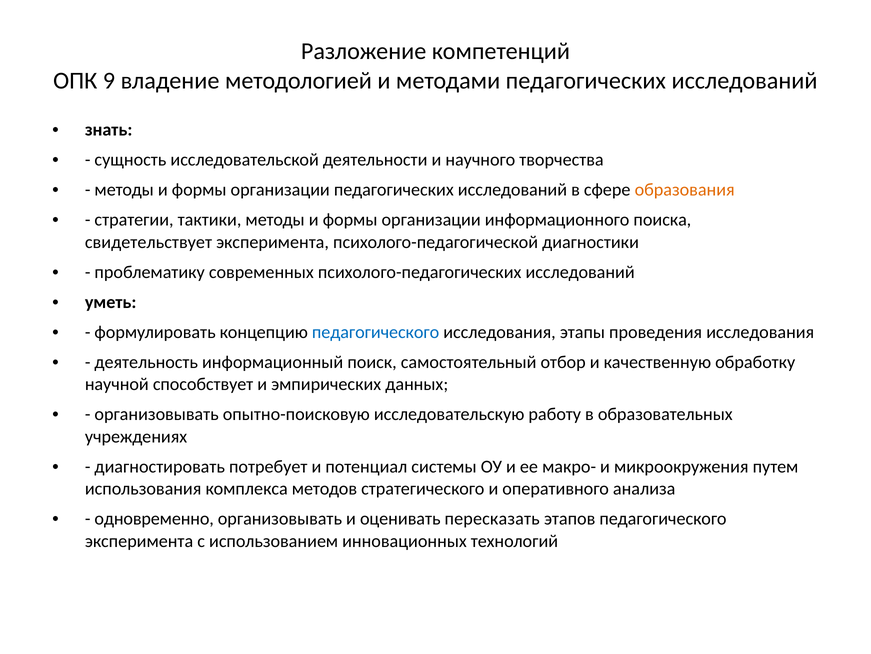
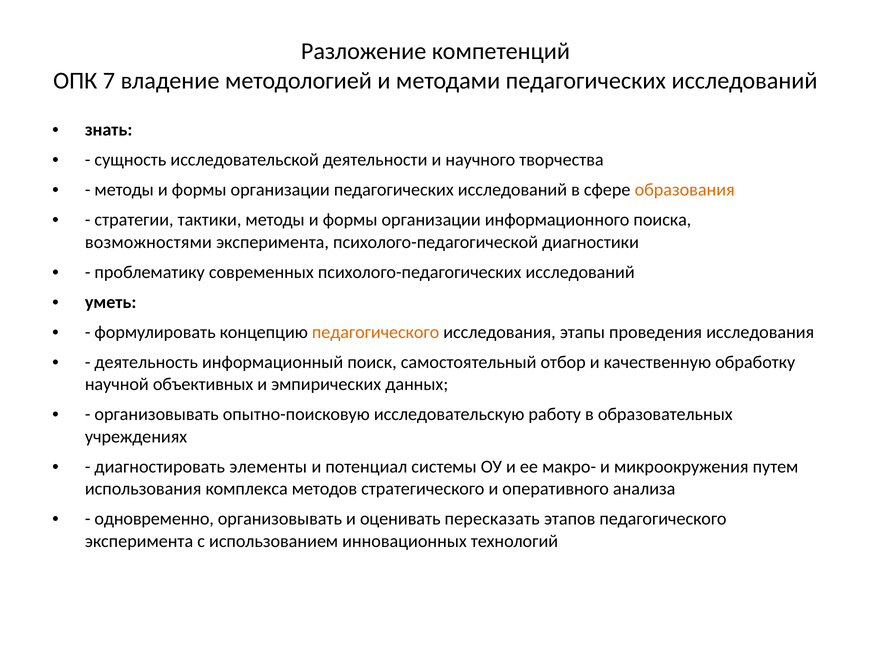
9: 9 -> 7
свидетельствует: свидетельствует -> возможностями
педагогического at (376, 332) colour: blue -> orange
способствует: способствует -> объективных
потребует: потребует -> элементы
